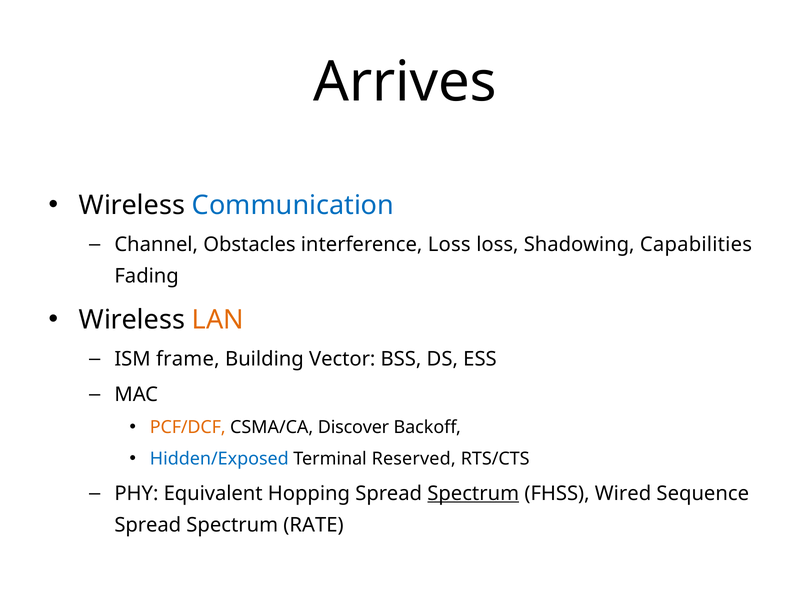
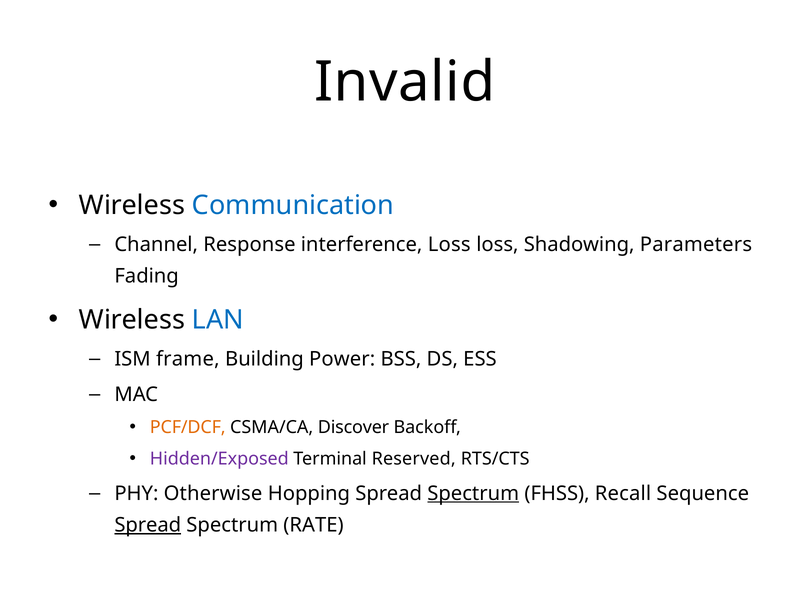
Arrives: Arrives -> Invalid
Obstacles: Obstacles -> Response
Capabilities: Capabilities -> Parameters
LAN colour: orange -> blue
Vector: Vector -> Power
Hidden/Exposed colour: blue -> purple
Equivalent: Equivalent -> Otherwise
Wired: Wired -> Recall
Spread at (148, 525) underline: none -> present
